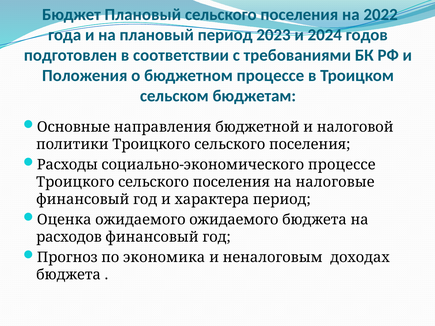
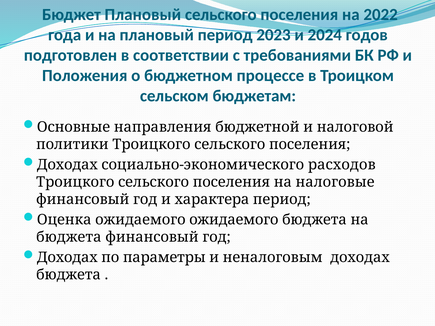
Расходы at (67, 165): Расходы -> Доходах
социально-экономического процессе: процессе -> расходов
расходов at (69, 237): расходов -> бюджета
Прогноз at (67, 258): Прогноз -> Доходах
экономика: экономика -> параметры
